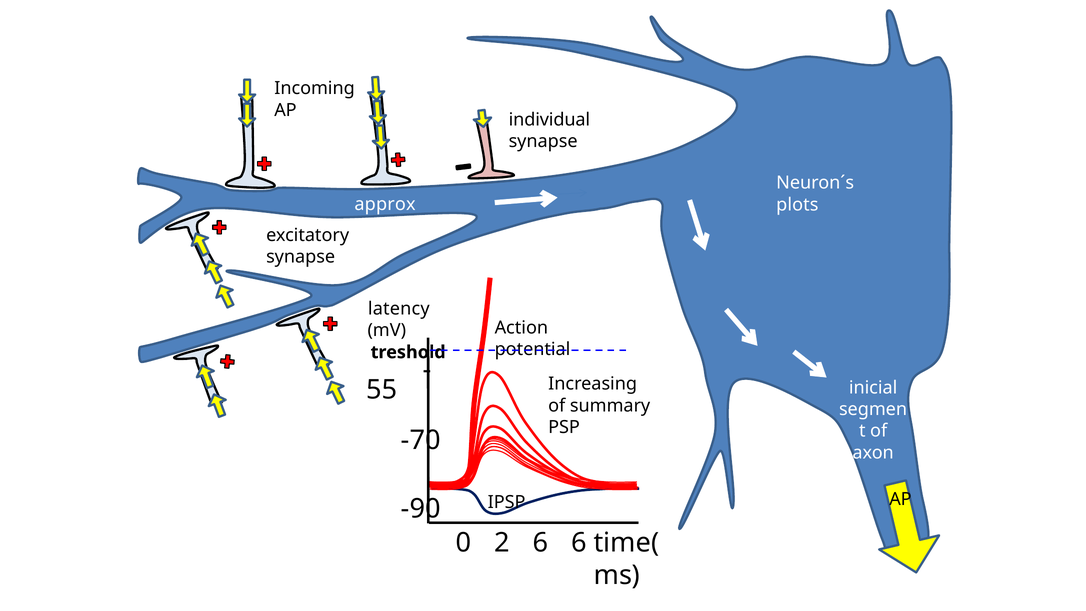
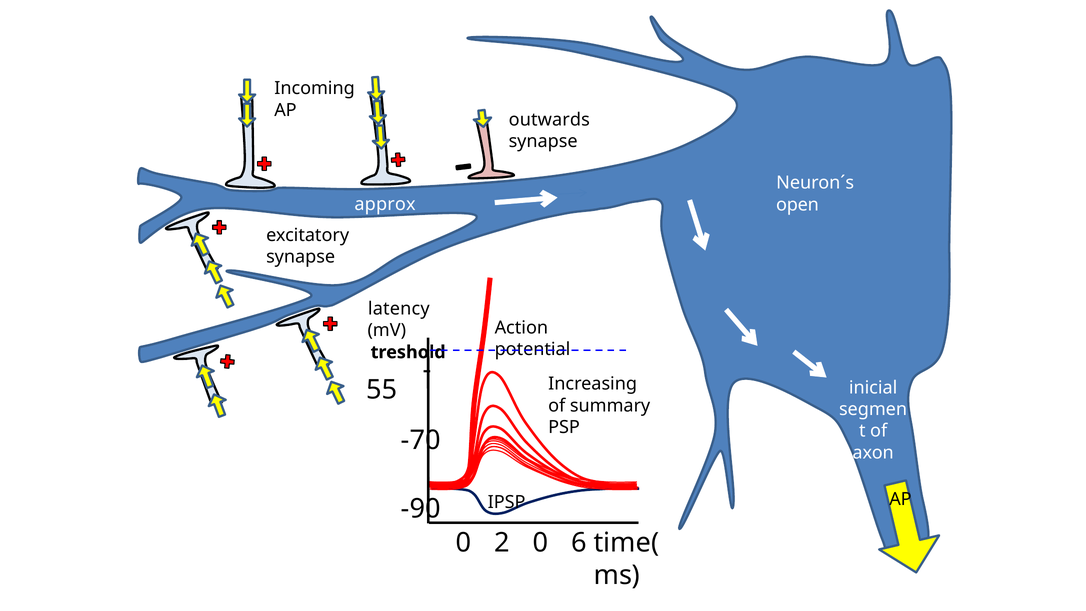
individual: individual -> outwards
plots: plots -> open
2 6: 6 -> 0
